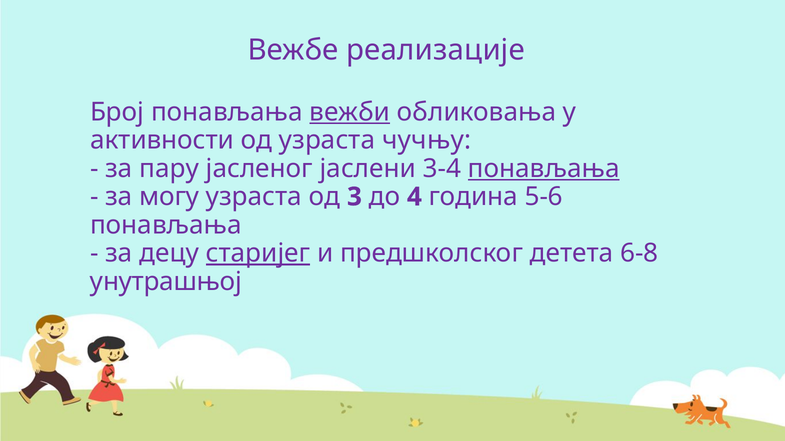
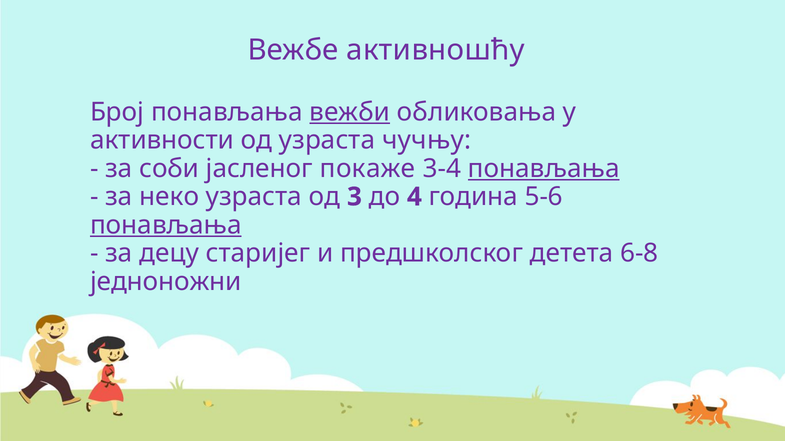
реализације: реализације -> активношћу
пару: пару -> соби
јаслени: јаслени -> покаже
могу: могу -> неко
понављања at (166, 225) underline: none -> present
старијег underline: present -> none
унутрашњој: унутрашњој -> једноножни
